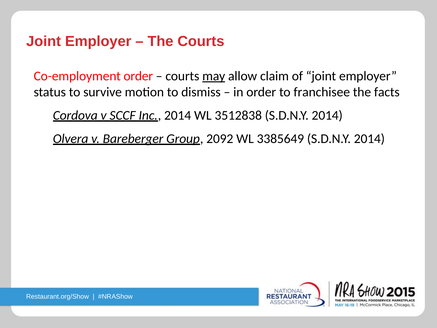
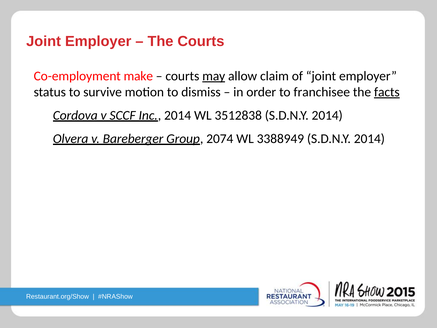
Co-employment order: order -> make
facts underline: none -> present
2092: 2092 -> 2074
3385649: 3385649 -> 3388949
